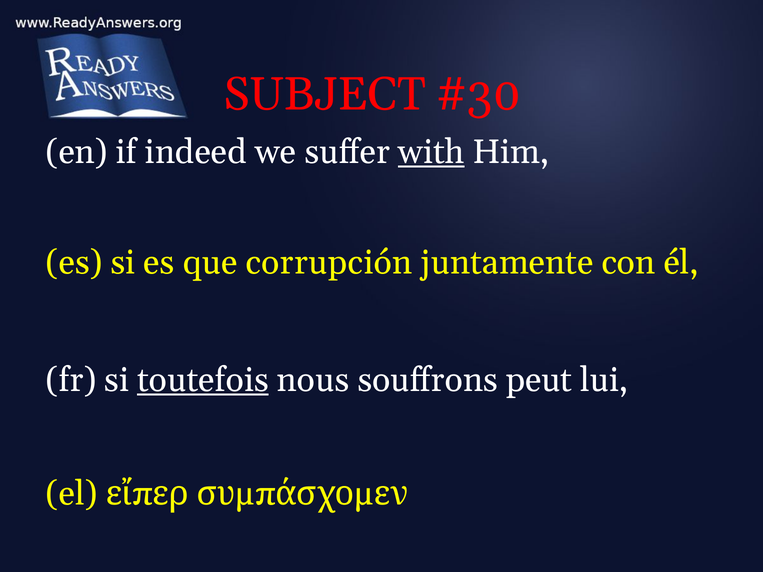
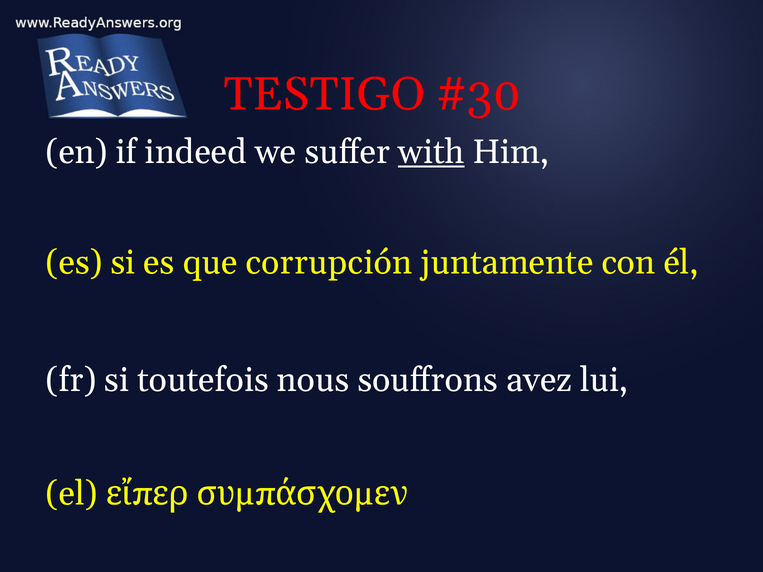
SUBJECT: SUBJECT -> TESTIGO
toutefois underline: present -> none
peut: peut -> avez
